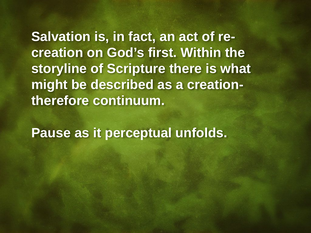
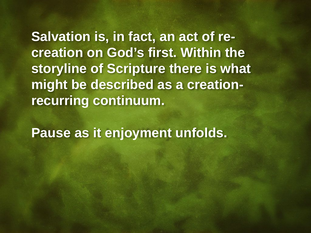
therefore: therefore -> recurring
perceptual: perceptual -> enjoyment
